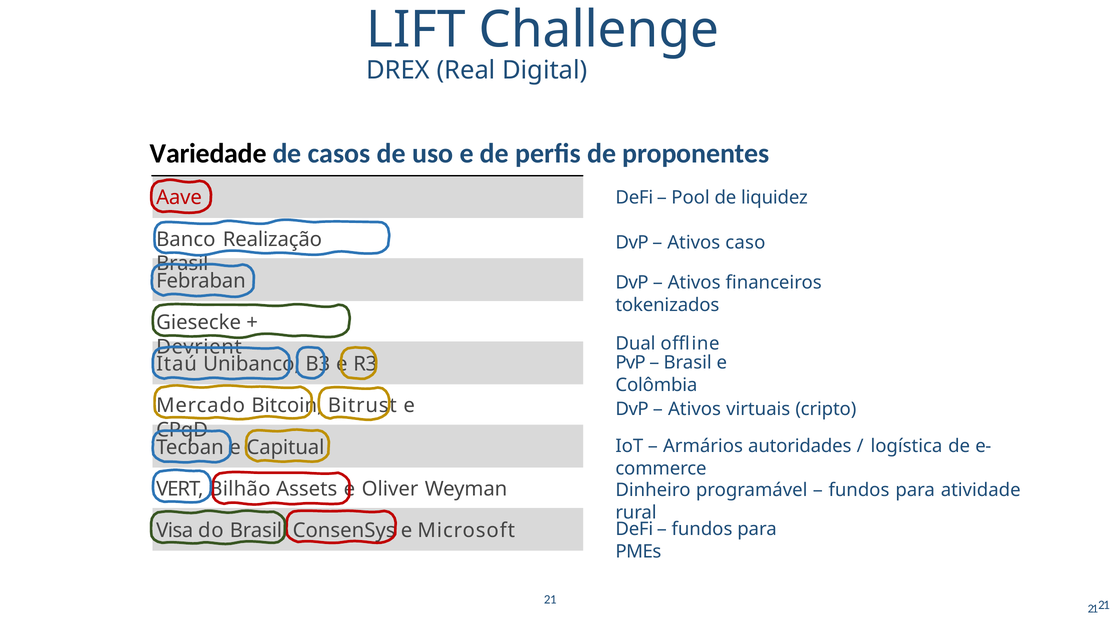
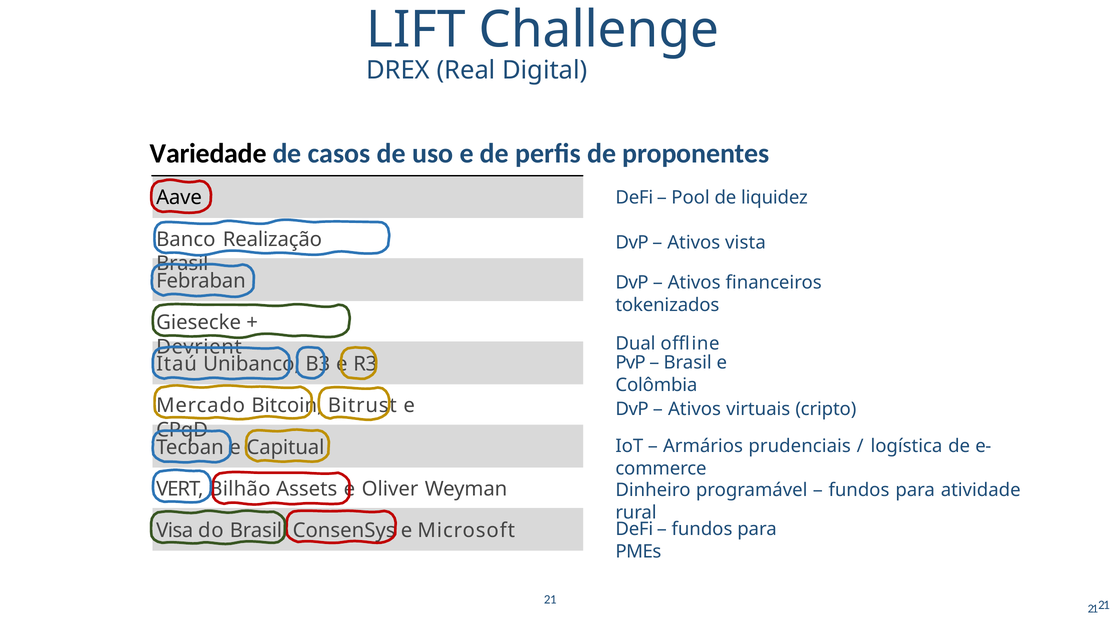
Aave colour: red -> black
caso: caso -> vista
autoridades: autoridades -> prudenciais
